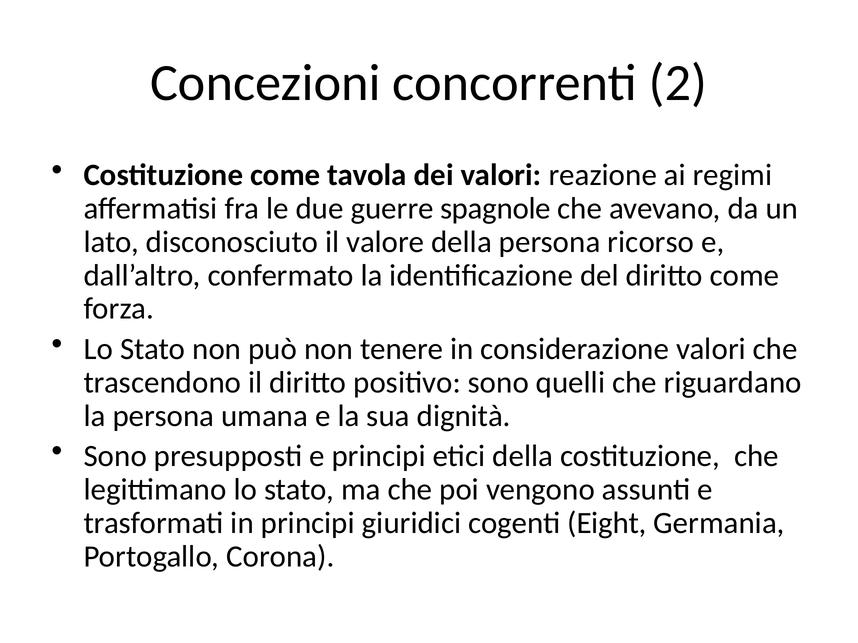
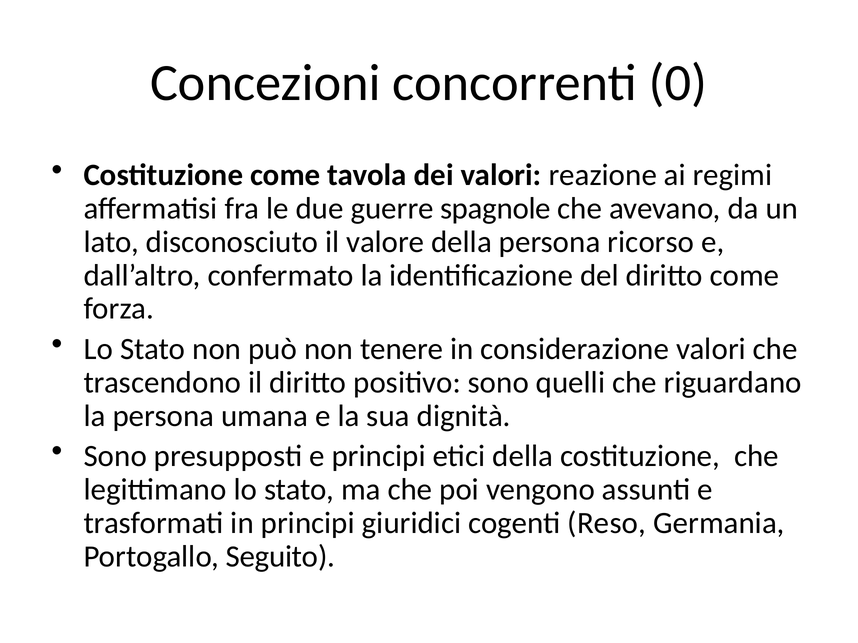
2: 2 -> 0
Eight: Eight -> Reso
Corona: Corona -> Seguito
